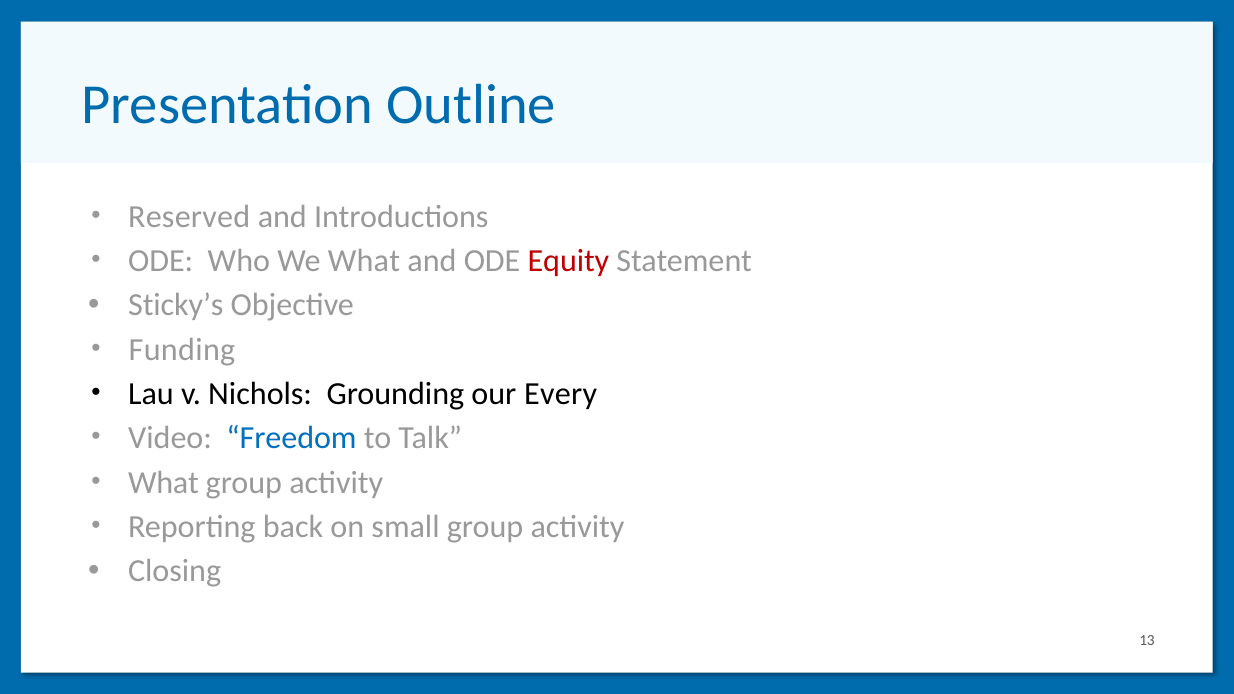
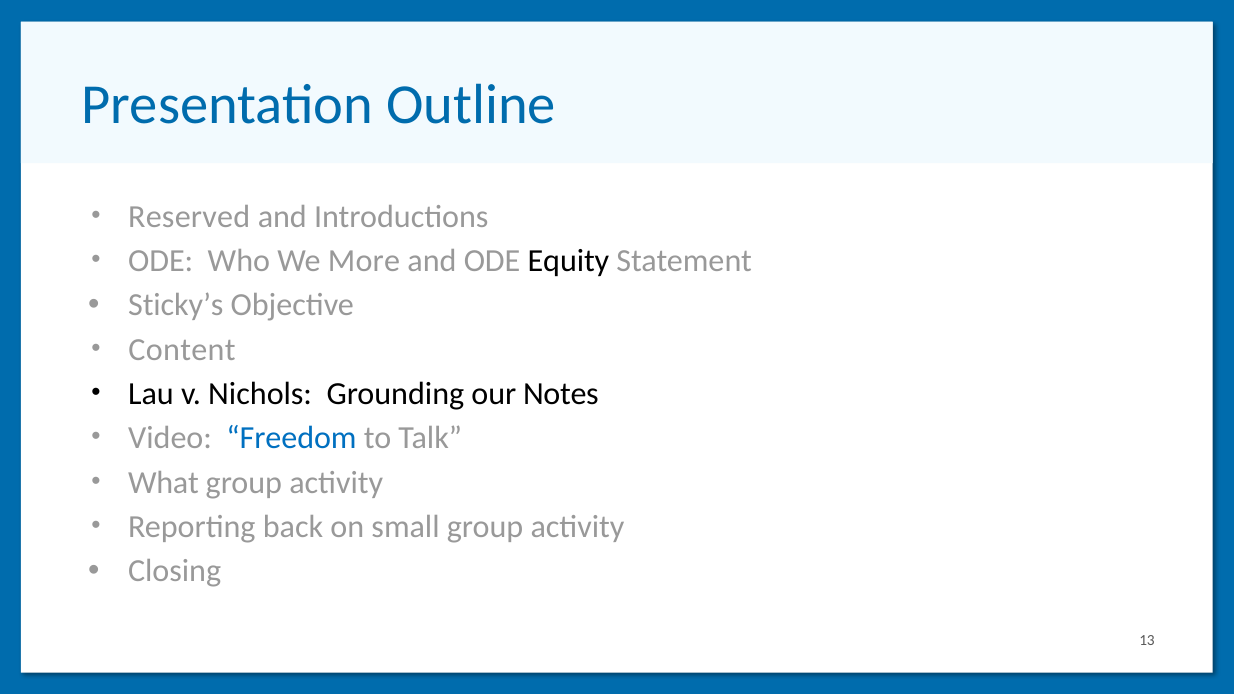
We What: What -> More
Equity colour: red -> black
Funding: Funding -> Content
Every: Every -> Notes
